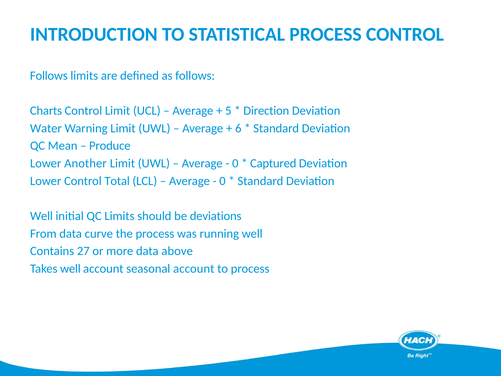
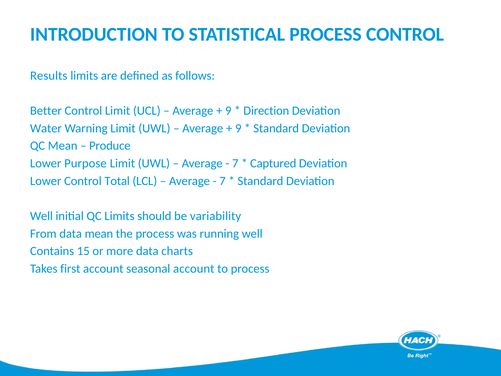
Follows at (49, 76): Follows -> Results
Charts: Charts -> Better
5 at (228, 111): 5 -> 9
6 at (238, 128): 6 -> 9
Another: Another -> Purpose
0 at (235, 163): 0 -> 7
0 at (222, 181): 0 -> 7
deviations: deviations -> variability
data curve: curve -> mean
27: 27 -> 15
above: above -> charts
Takes well: well -> first
